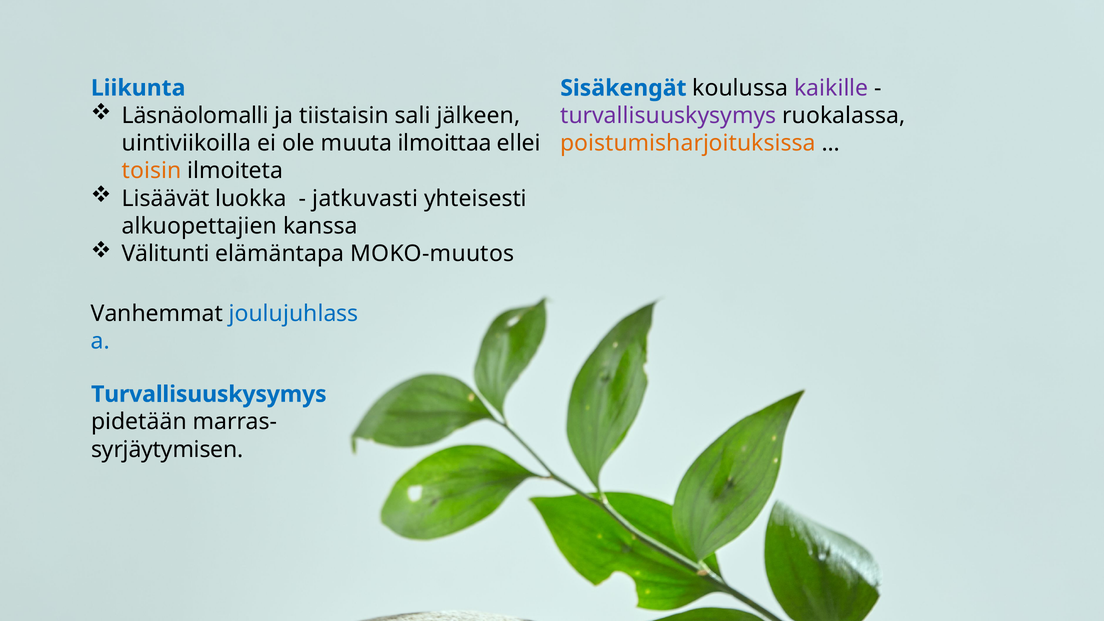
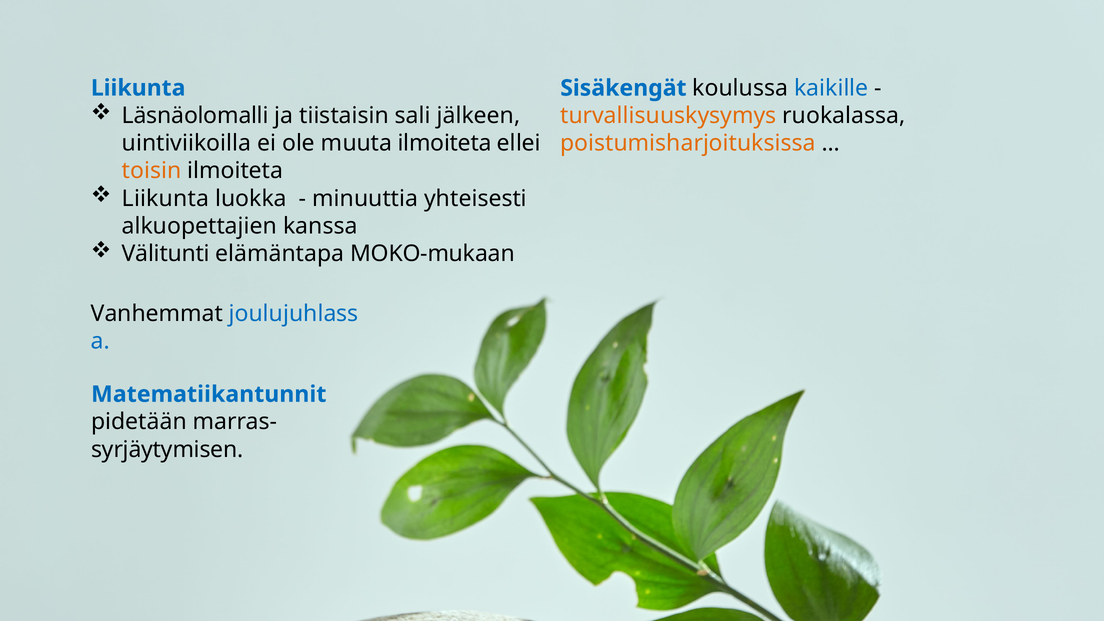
kaikille colour: purple -> blue
turvallisuuskysymys at (668, 116) colour: purple -> orange
muuta ilmoittaa: ilmoittaa -> ilmoiteta
Lisäävät at (166, 198): Lisäävät -> Liikunta
jatkuvasti: jatkuvasti -> minuuttia
MOKO-muutos: MOKO-muutos -> MOKO-mukaan
Turvallisuuskysymys at (209, 394): Turvallisuuskysymys -> Matematiikantunnit
